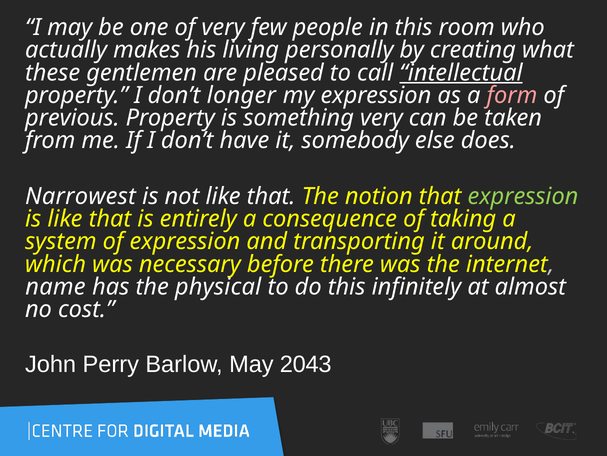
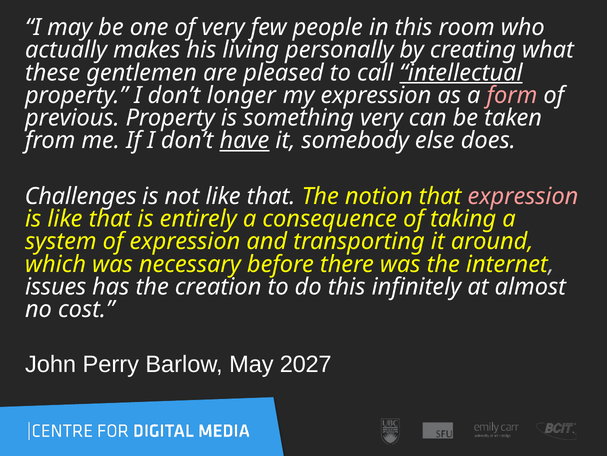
have underline: none -> present
Narrowest: Narrowest -> Challenges
expression at (523, 196) colour: light green -> pink
name: name -> issues
physical: physical -> creation
2043: 2043 -> 2027
